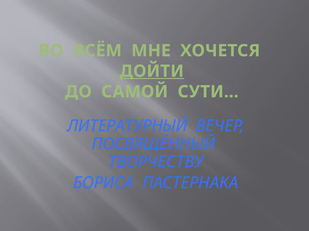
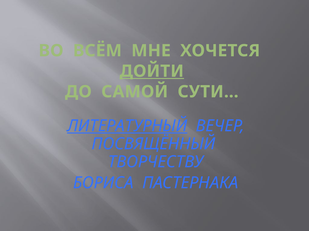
ЛИТЕРАТУРНЫЙ underline: none -> present
